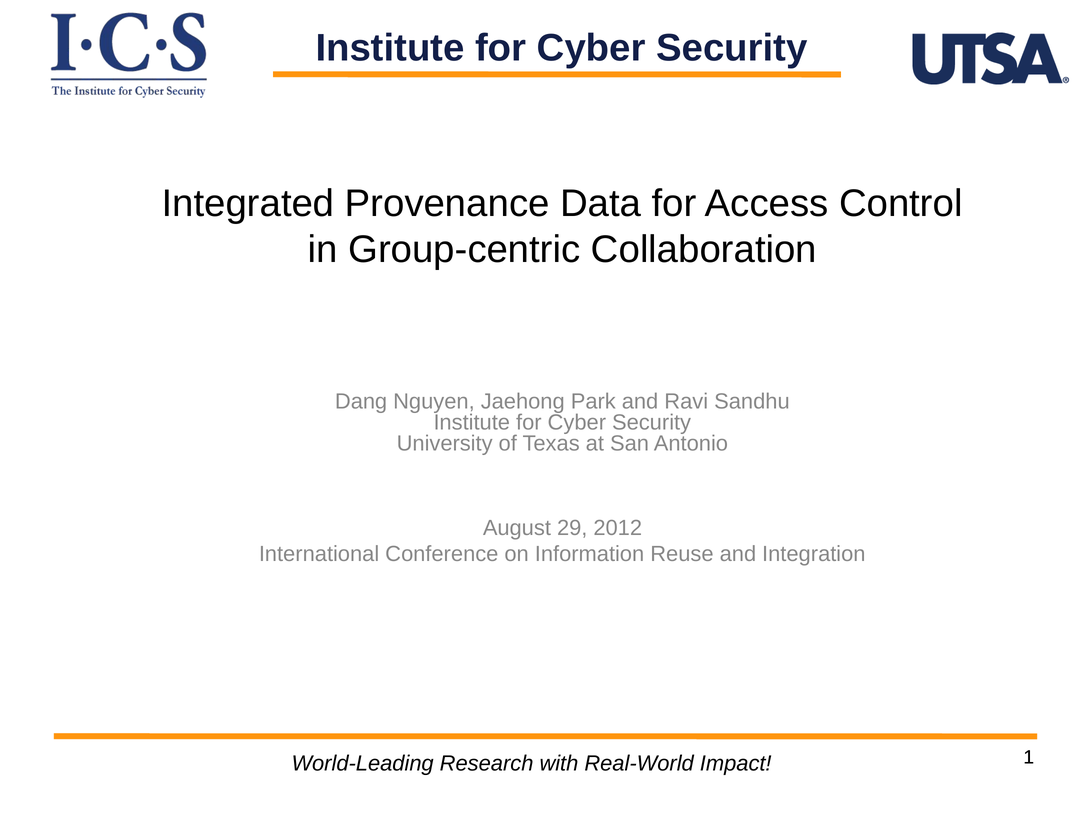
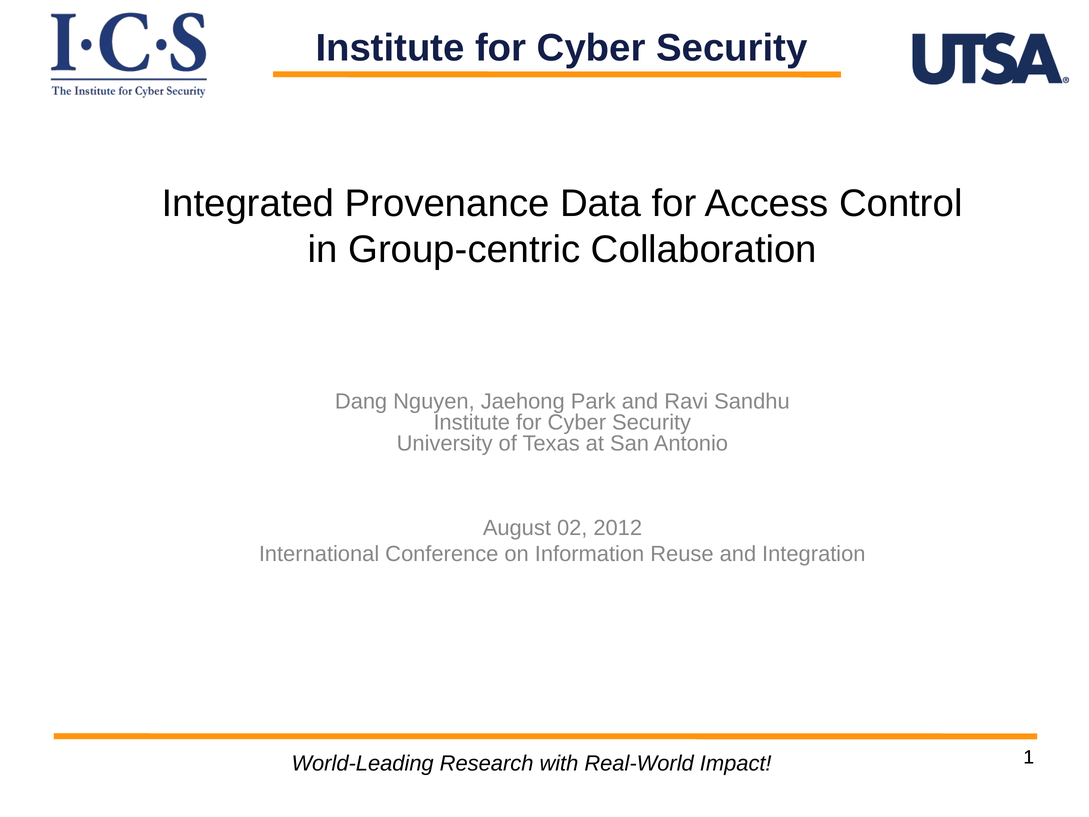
29: 29 -> 02
